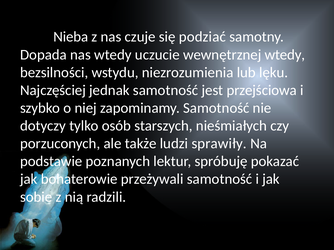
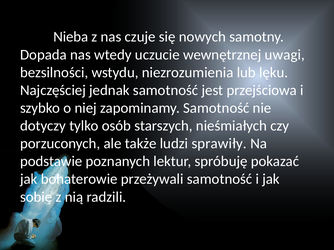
podziać: podziać -> nowych
wewnętrznej wtedy: wtedy -> uwagi
